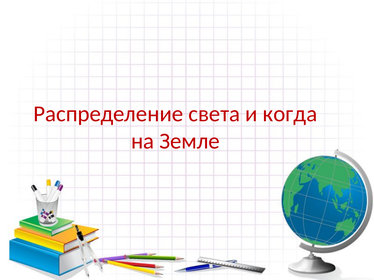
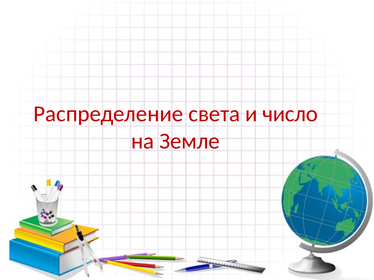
когда: когда -> число
